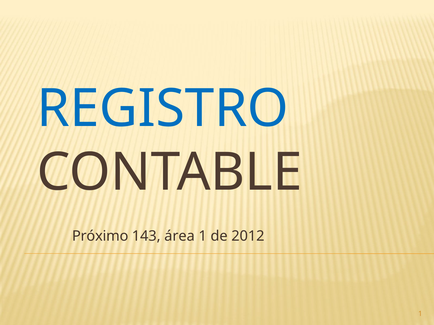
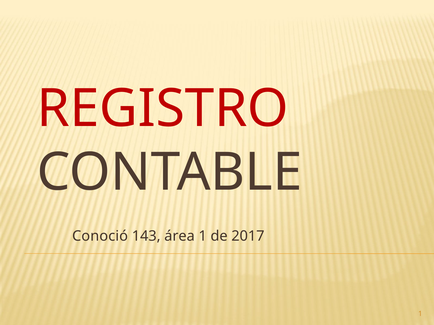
REGISTRO colour: blue -> red
Próximo: Próximo -> Conoció
2012: 2012 -> 2017
